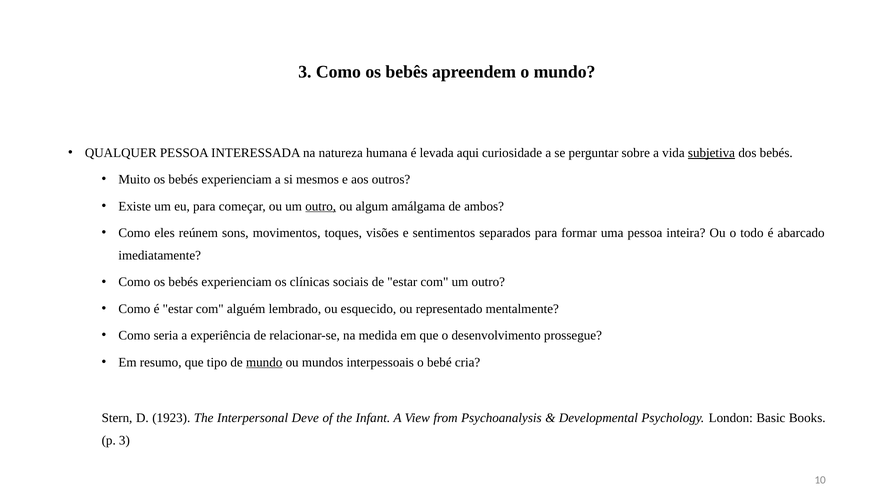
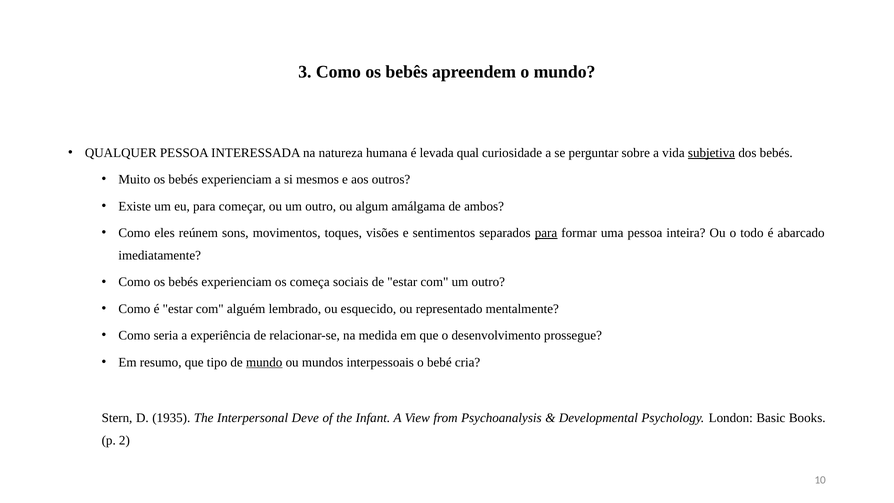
aqui: aqui -> qual
outro at (321, 206) underline: present -> none
para at (546, 233) underline: none -> present
clínicas: clínicas -> começa
1923: 1923 -> 1935
p 3: 3 -> 2
